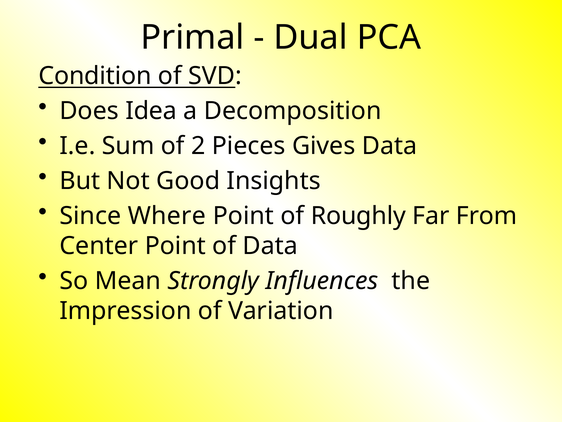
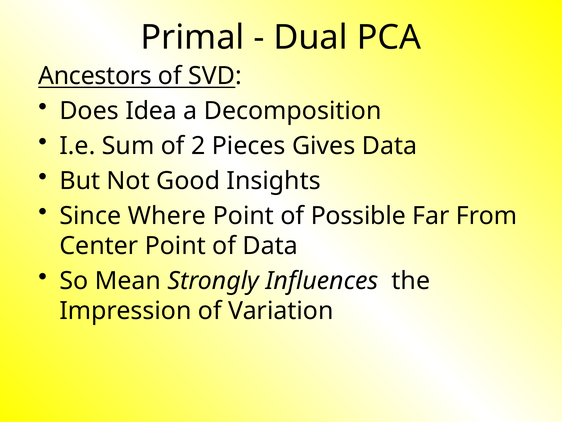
Condition: Condition -> Ancestors
Roughly: Roughly -> Possible
